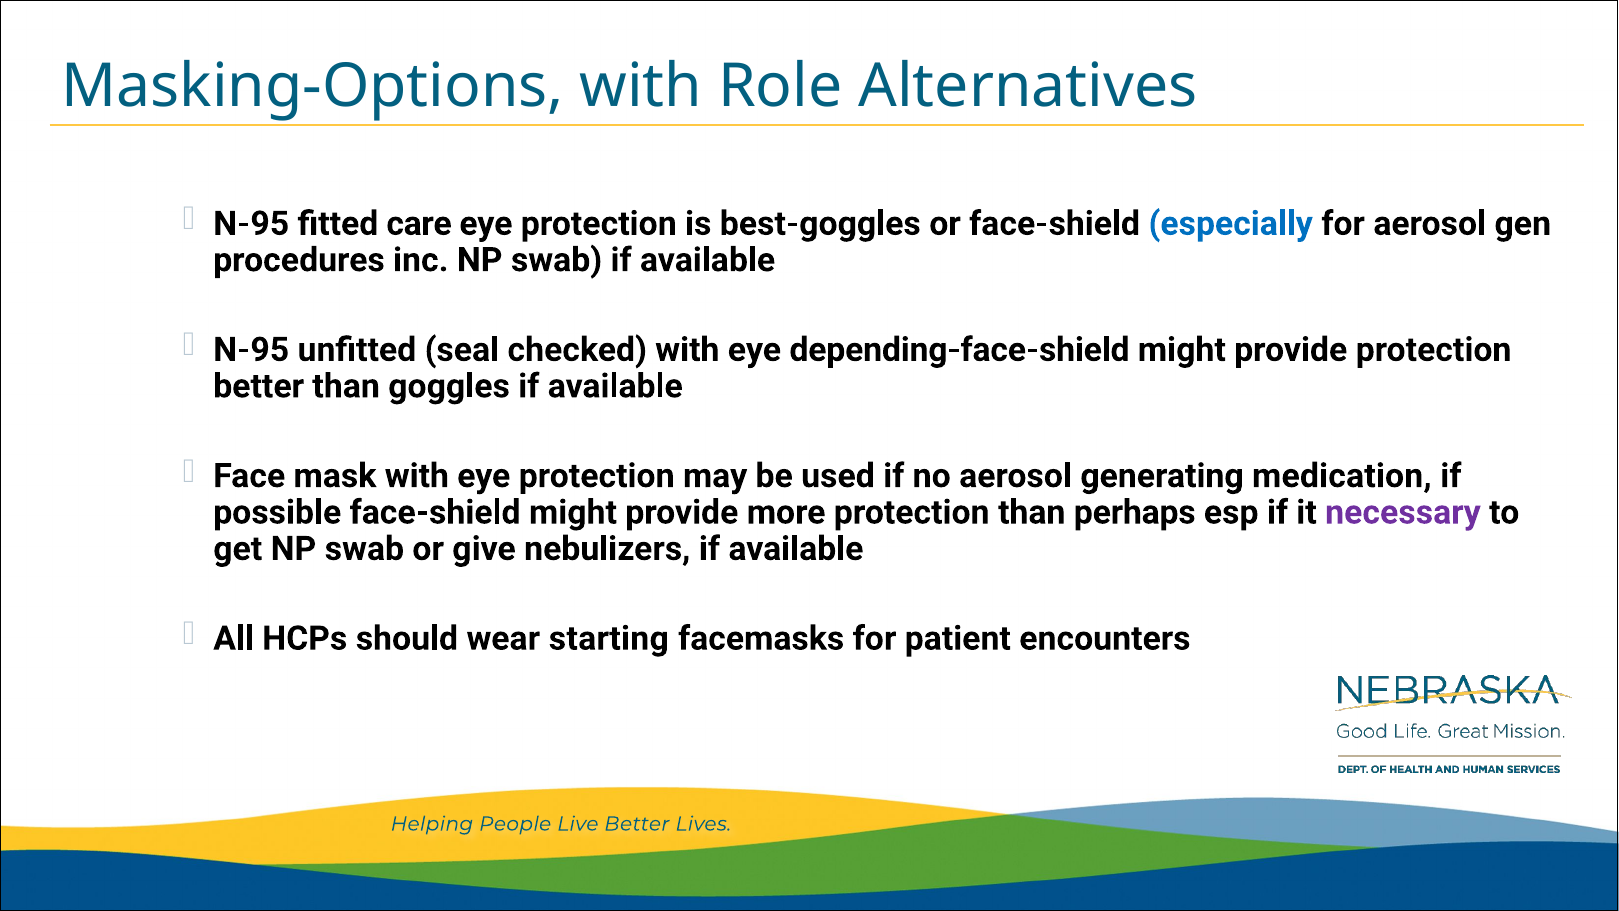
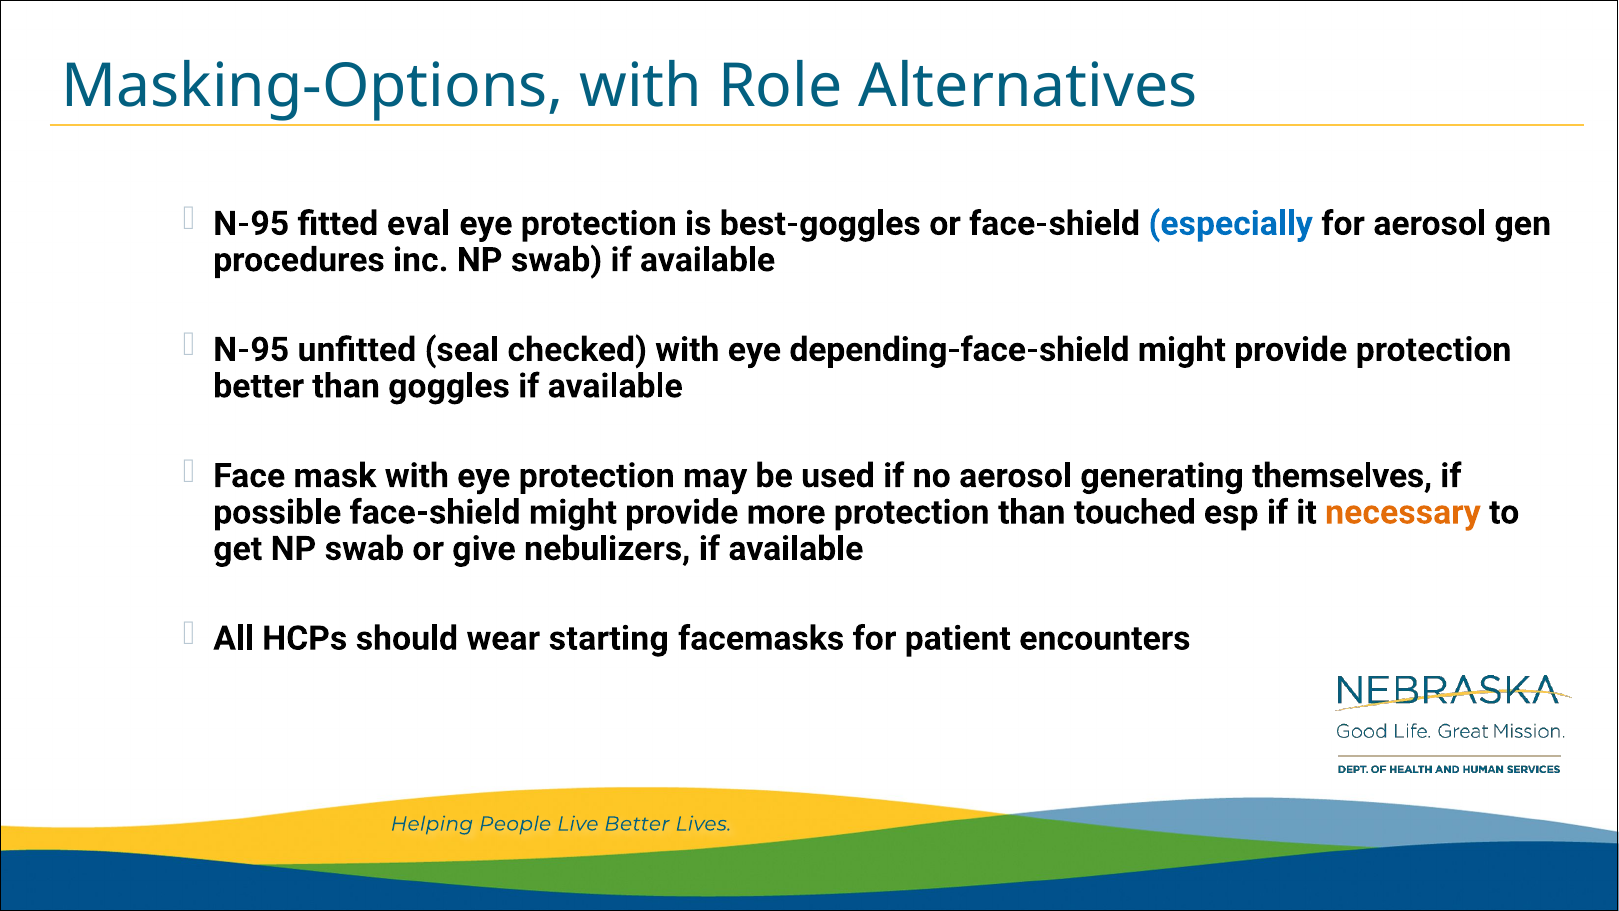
care: care -> eval
medication: medication -> themselves
perhaps: perhaps -> touched
necessary colour: purple -> orange
